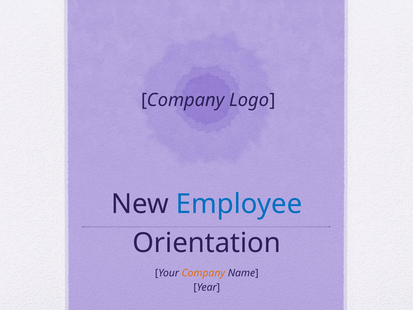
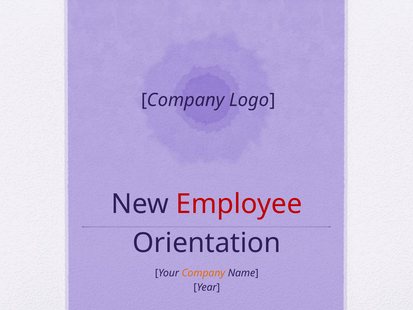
Employee colour: blue -> red
